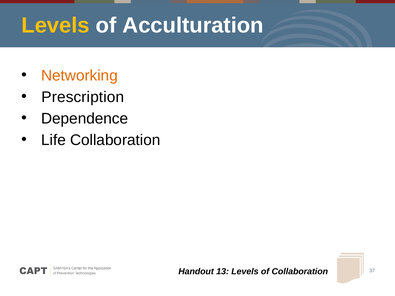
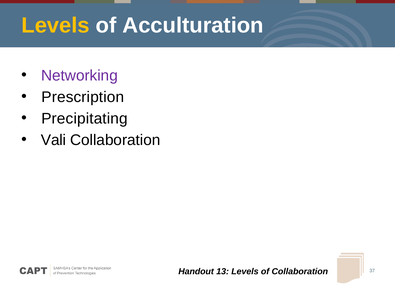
Networking colour: orange -> purple
Dependence: Dependence -> Precipitating
Life: Life -> Vali
